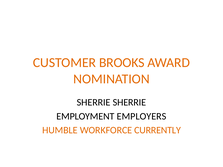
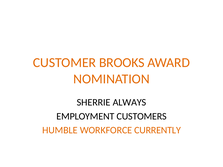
SHERRIE SHERRIE: SHERRIE -> ALWAYS
EMPLOYERS: EMPLOYERS -> CUSTOMERS
